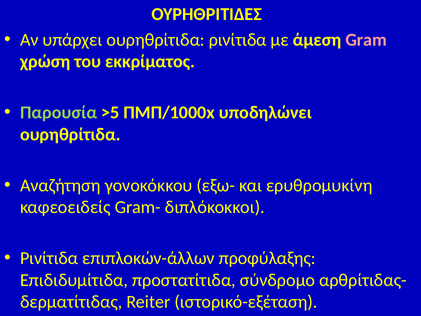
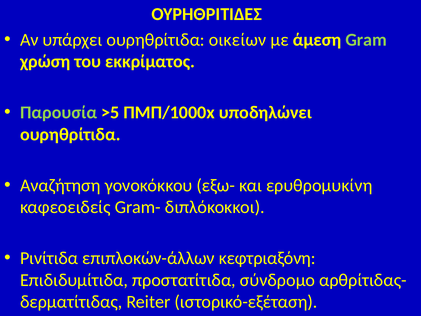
ουρηθρίτιδα ρινίτιδα: ρινίτιδα -> οικείων
Gram colour: pink -> light green
προφύλαξης: προφύλαξης -> κεφτριαξόνη
